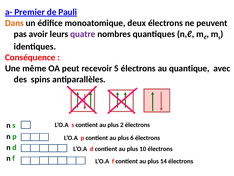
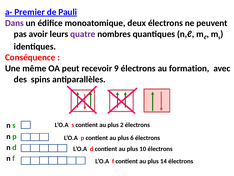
Dans colour: orange -> purple
5: 5 -> 9
quantique: quantique -> formation
